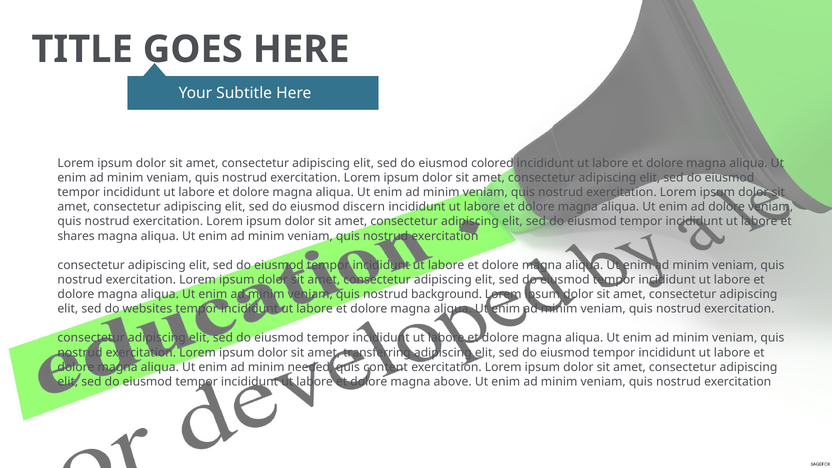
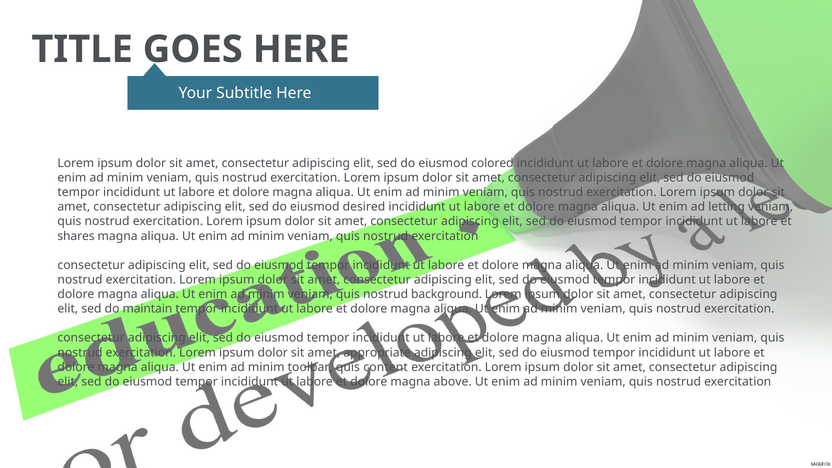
discern: discern -> desired
ad dolore: dolore -> letting
websites: websites -> maintain
transferring: transferring -> appropriate
needed: needed -> toolbar
